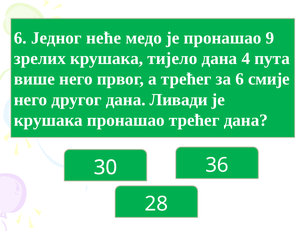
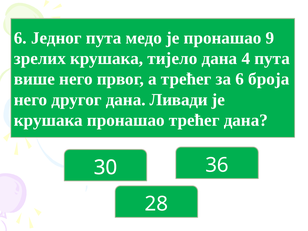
Једног неће: неће -> пута
смије: смије -> броја
